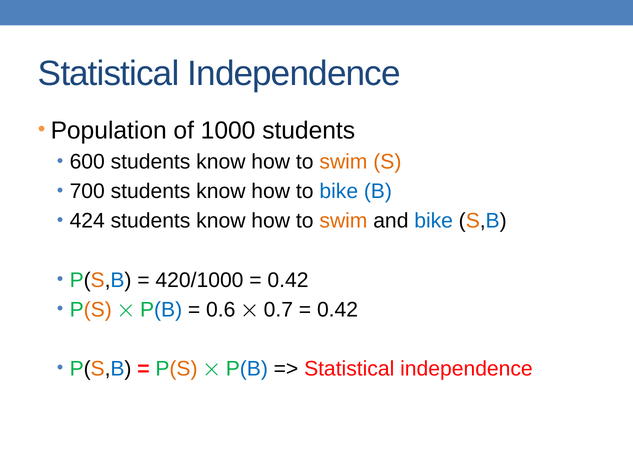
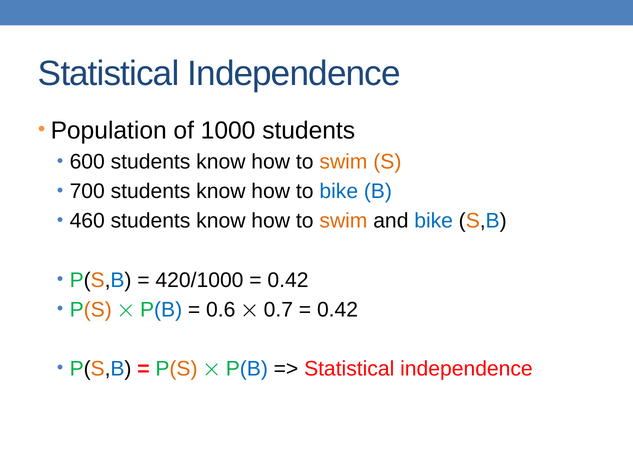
424: 424 -> 460
